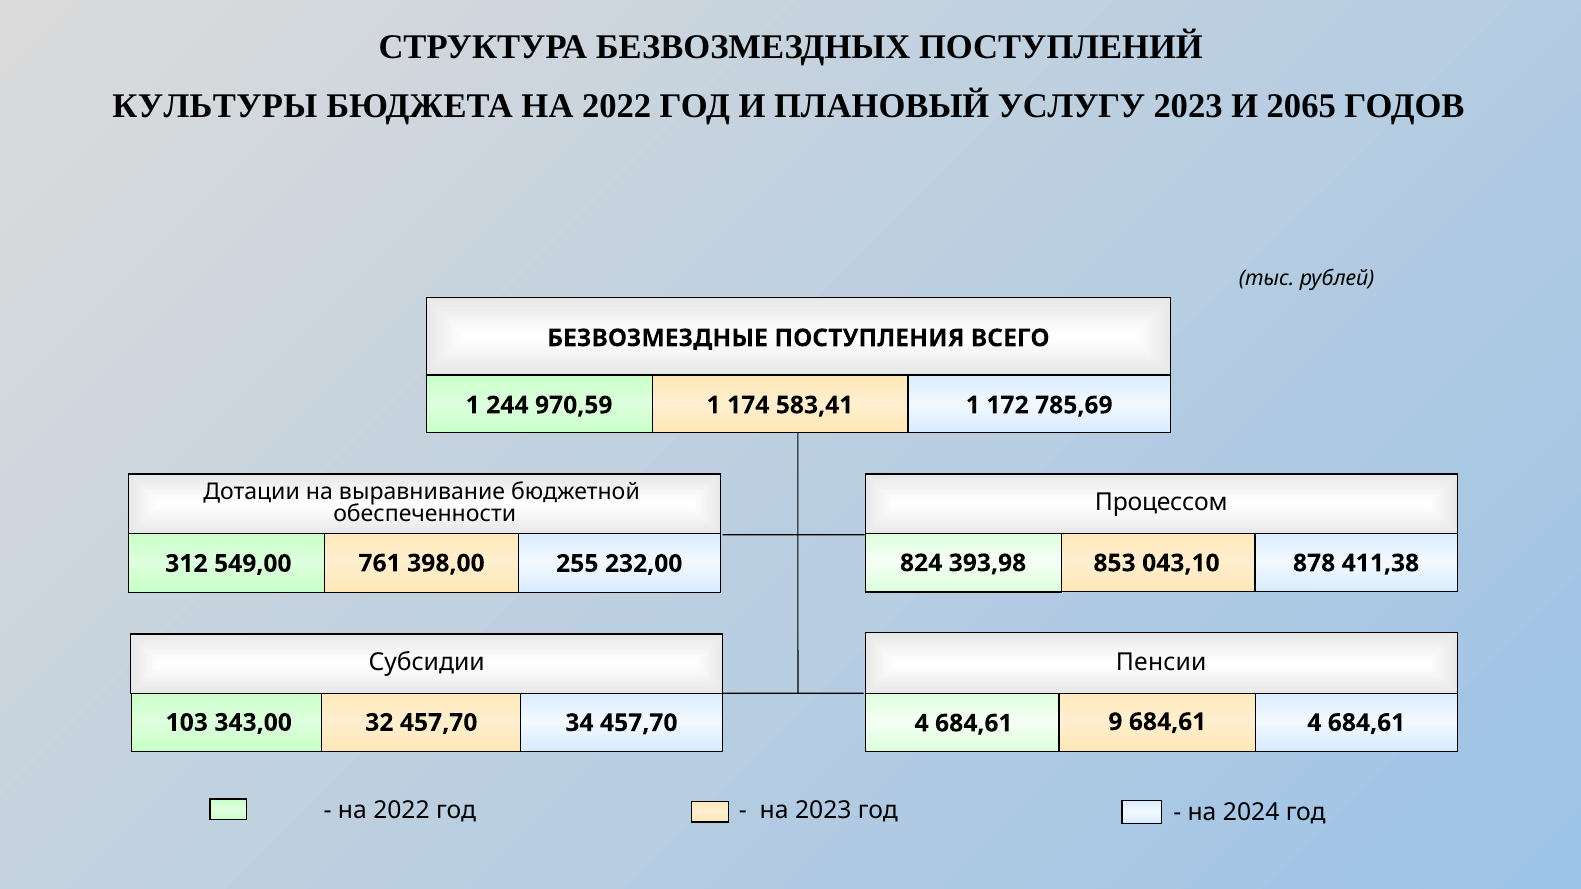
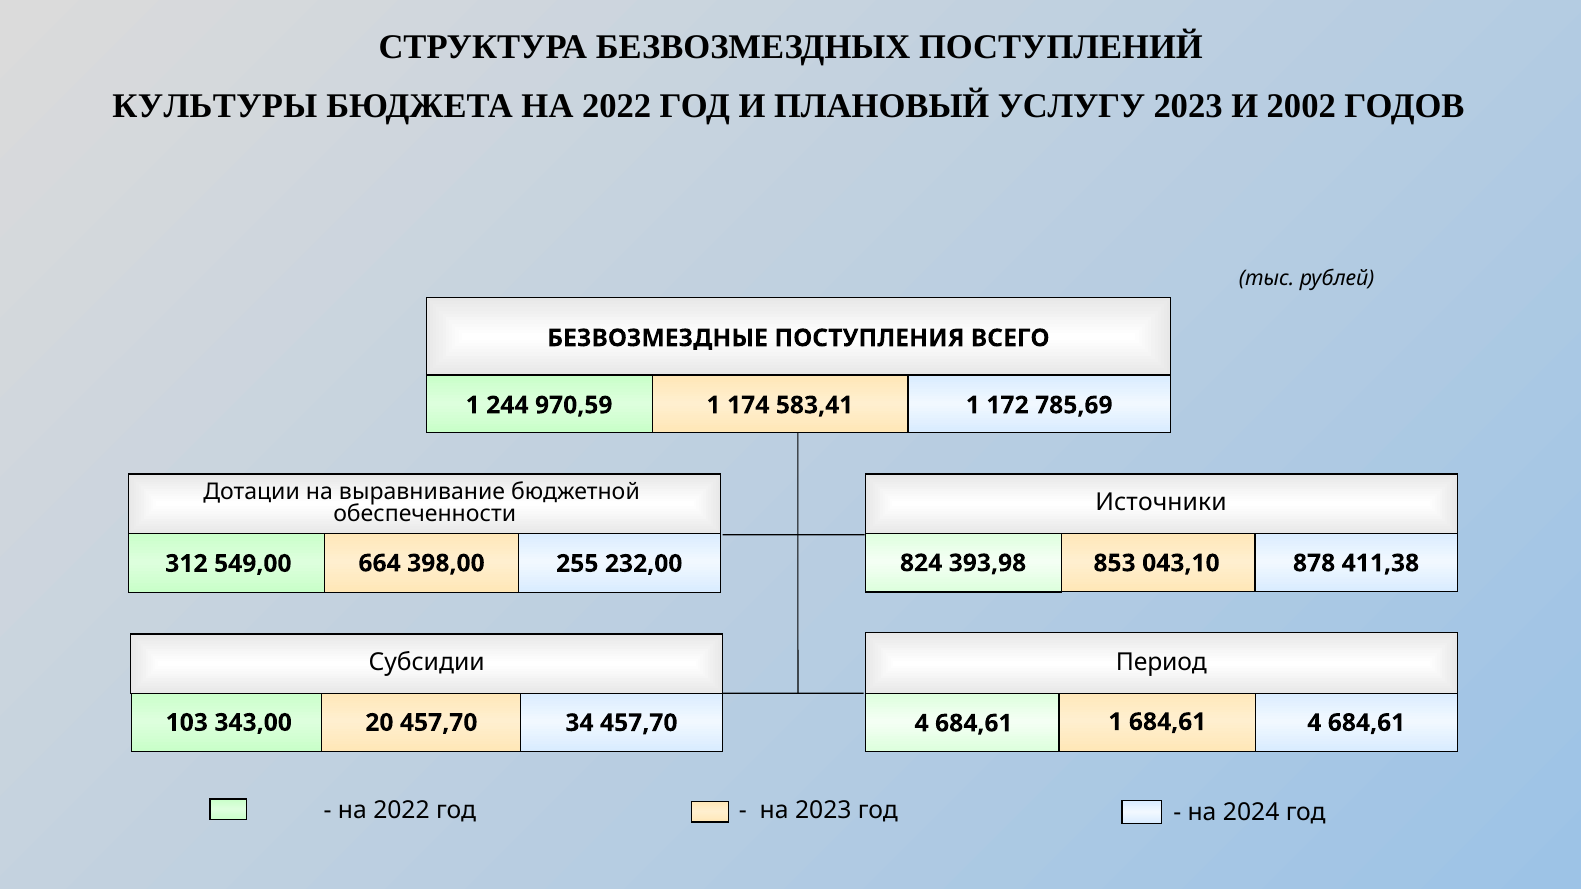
2065: 2065 -> 2002
Процессом: Процессом -> Источники
761: 761 -> 664
Пенсии: Пенсии -> Период
32: 32 -> 20
684,61 9: 9 -> 1
